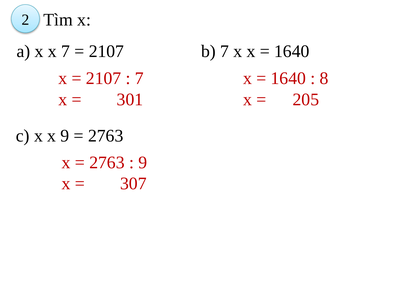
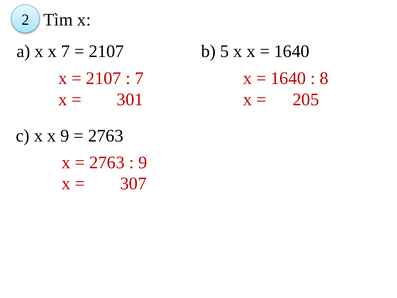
b 7: 7 -> 5
